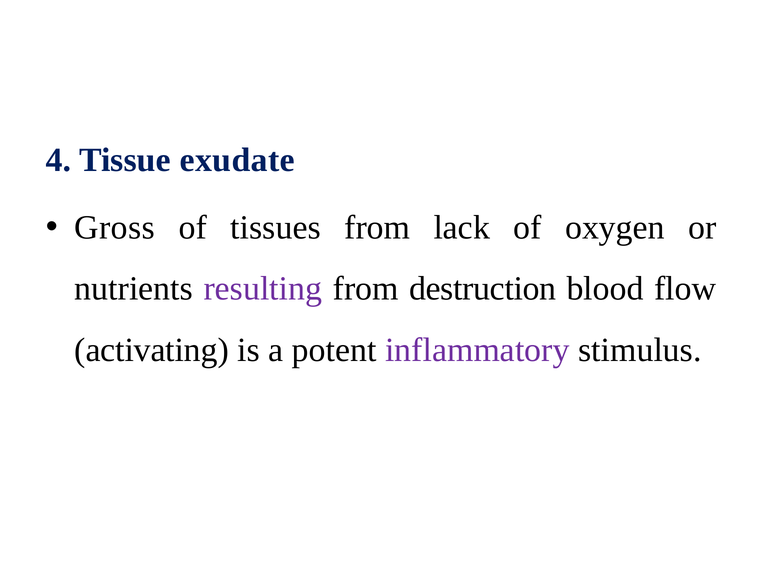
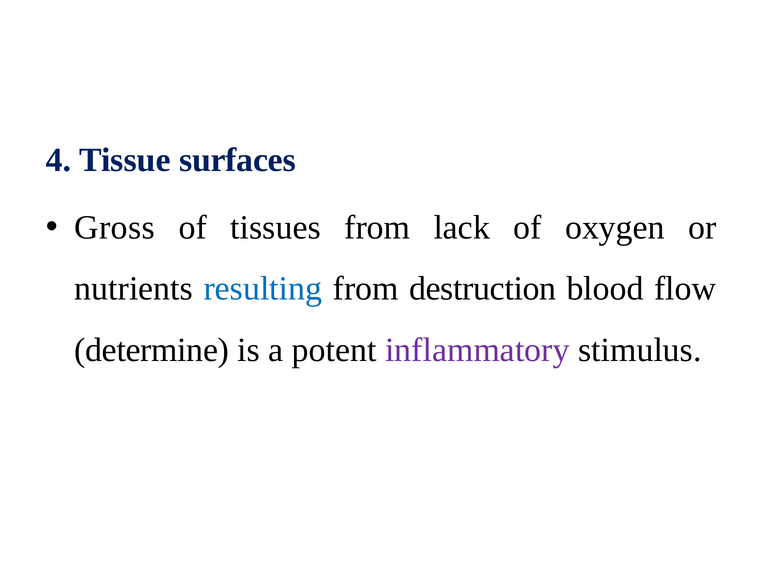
exudate: exudate -> surfaces
resulting colour: purple -> blue
activating: activating -> determine
